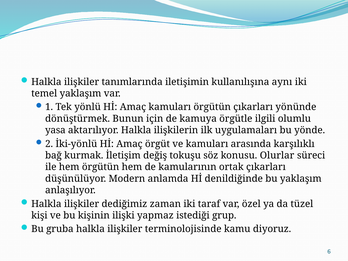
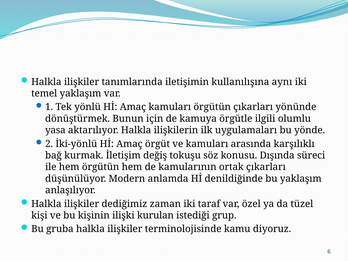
Olurlar: Olurlar -> Dışında
yapmaz: yapmaz -> kurulan
